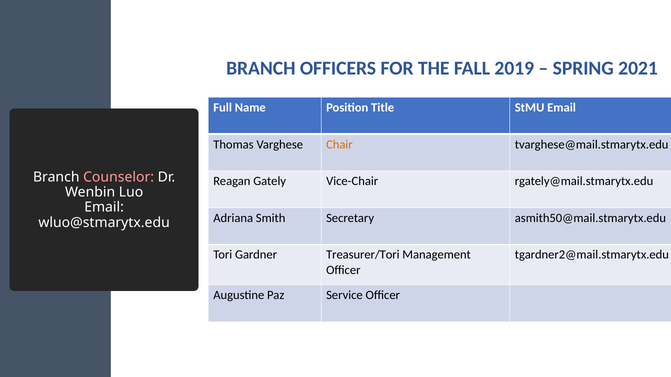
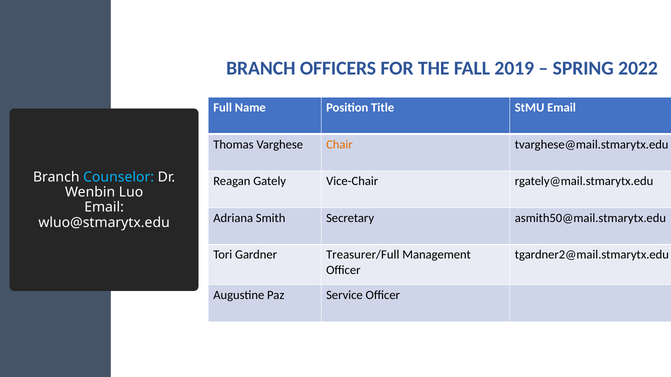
2021: 2021 -> 2022
Counselor colour: pink -> light blue
Treasurer/Tori: Treasurer/Tori -> Treasurer/Full
